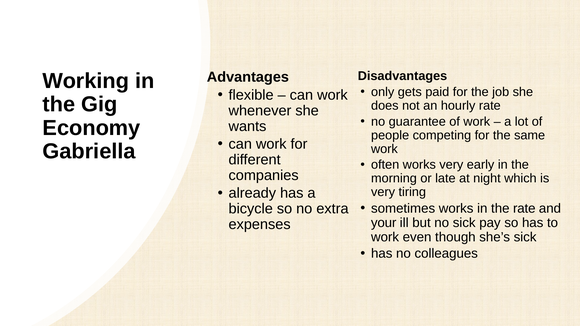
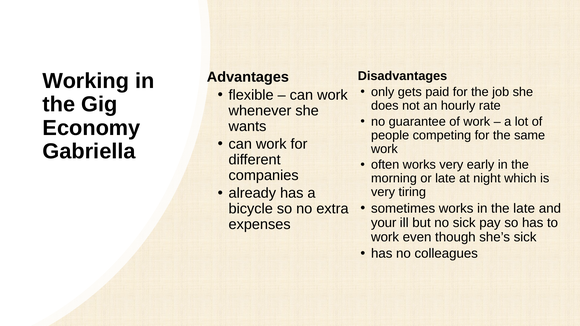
the rate: rate -> late
